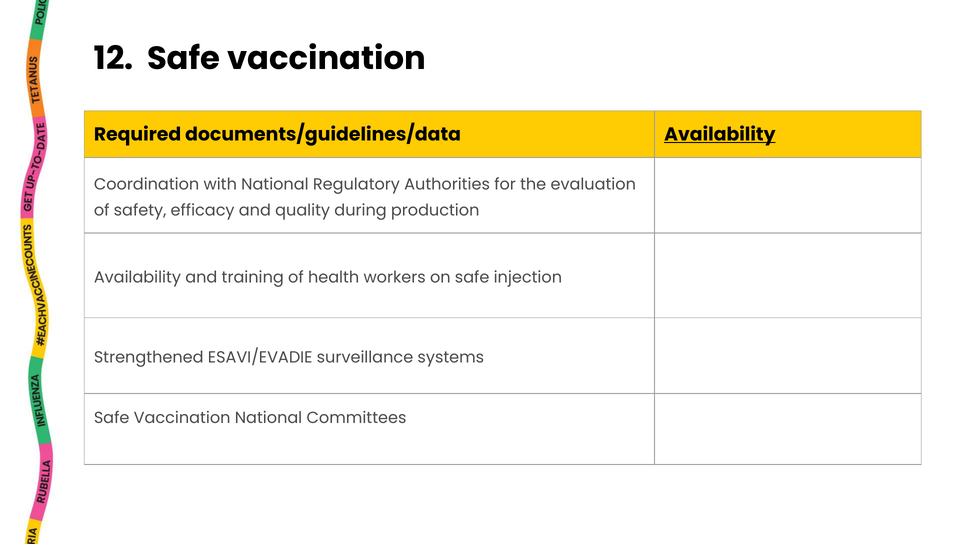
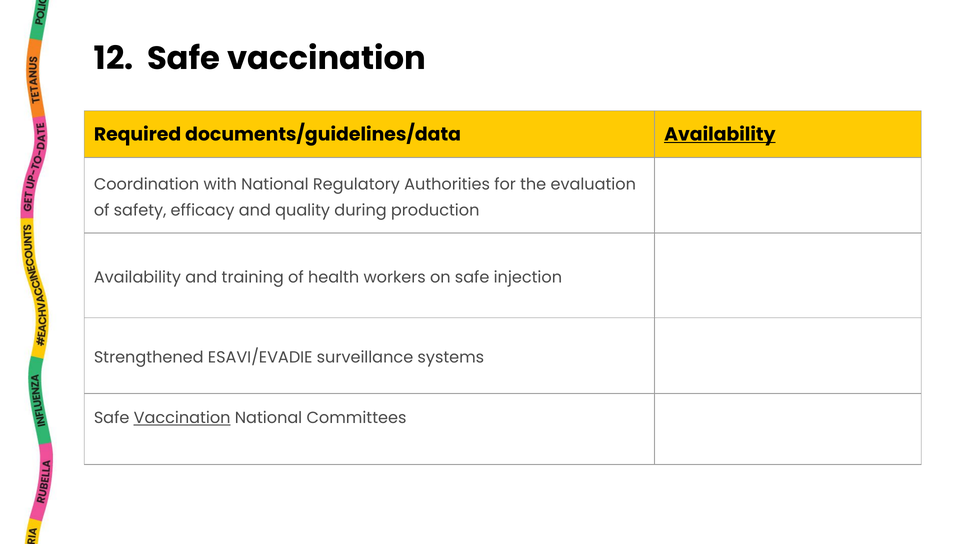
Vaccination at (182, 418) underline: none -> present
